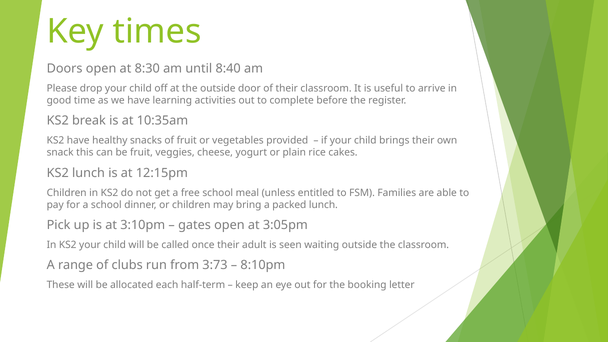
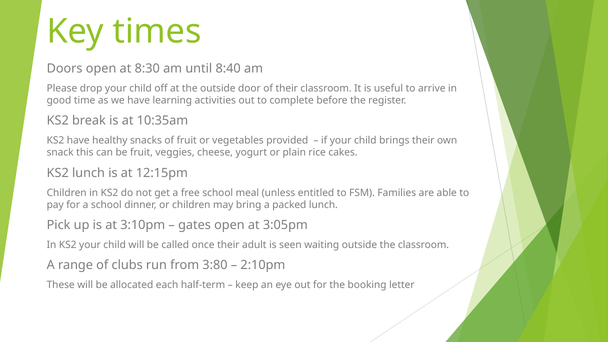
3:73: 3:73 -> 3:80
8:10pm: 8:10pm -> 2:10pm
